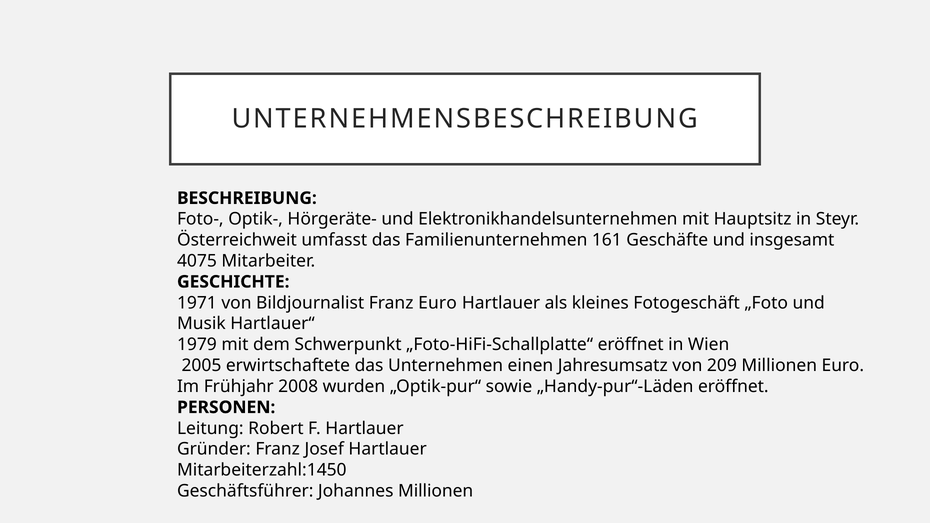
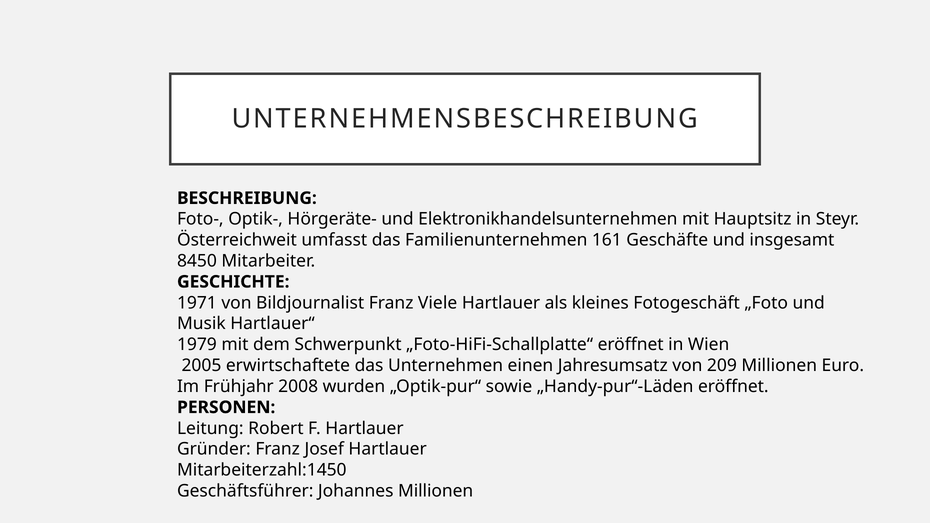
4075: 4075 -> 8450
Franz Euro: Euro -> Viele
